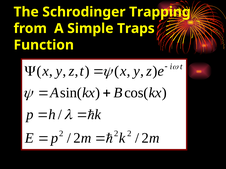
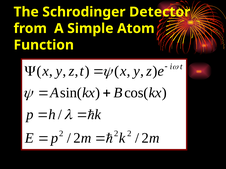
Trapping: Trapping -> Detector
Traps: Traps -> Atom
